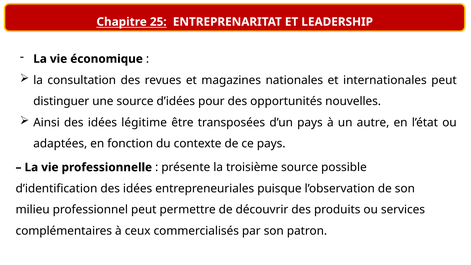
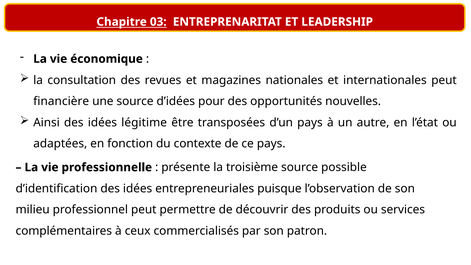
25: 25 -> 03
distinguer: distinguer -> financière
